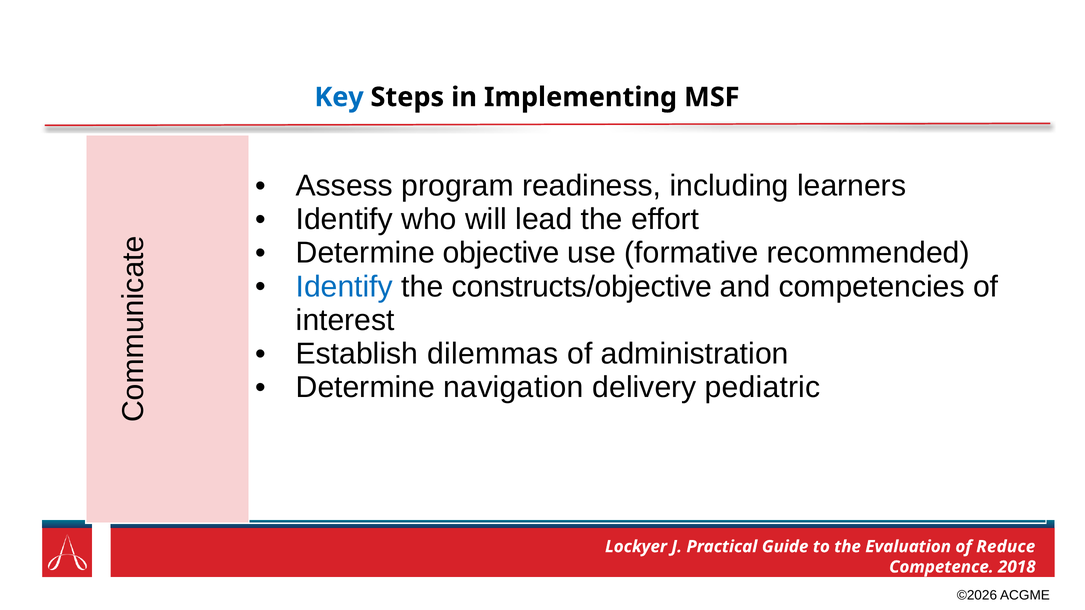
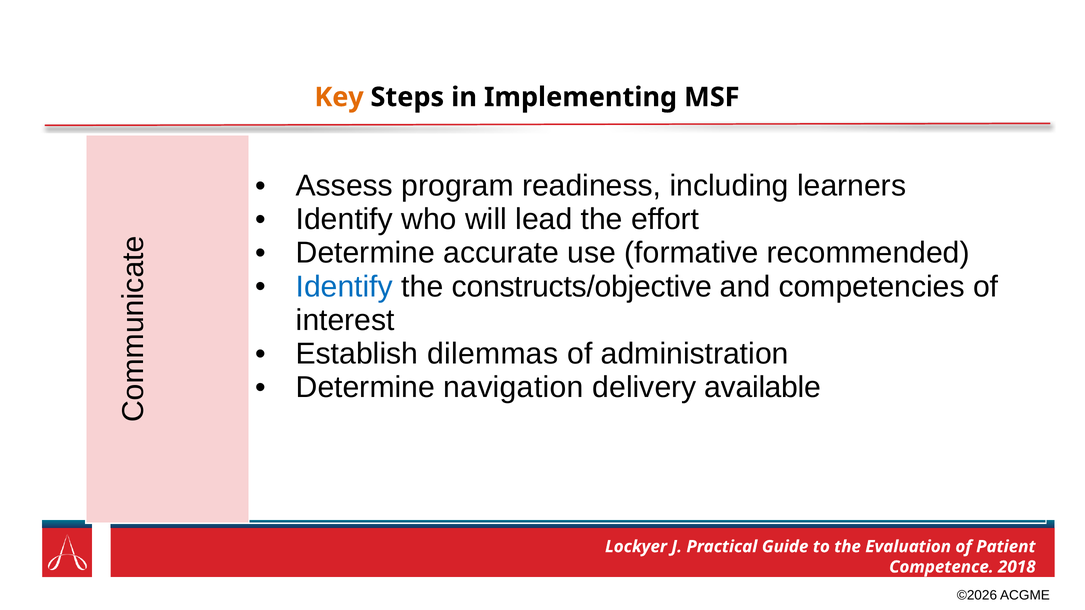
Key colour: blue -> orange
objective: objective -> accurate
pediatric: pediatric -> available
Reduce: Reduce -> Patient
